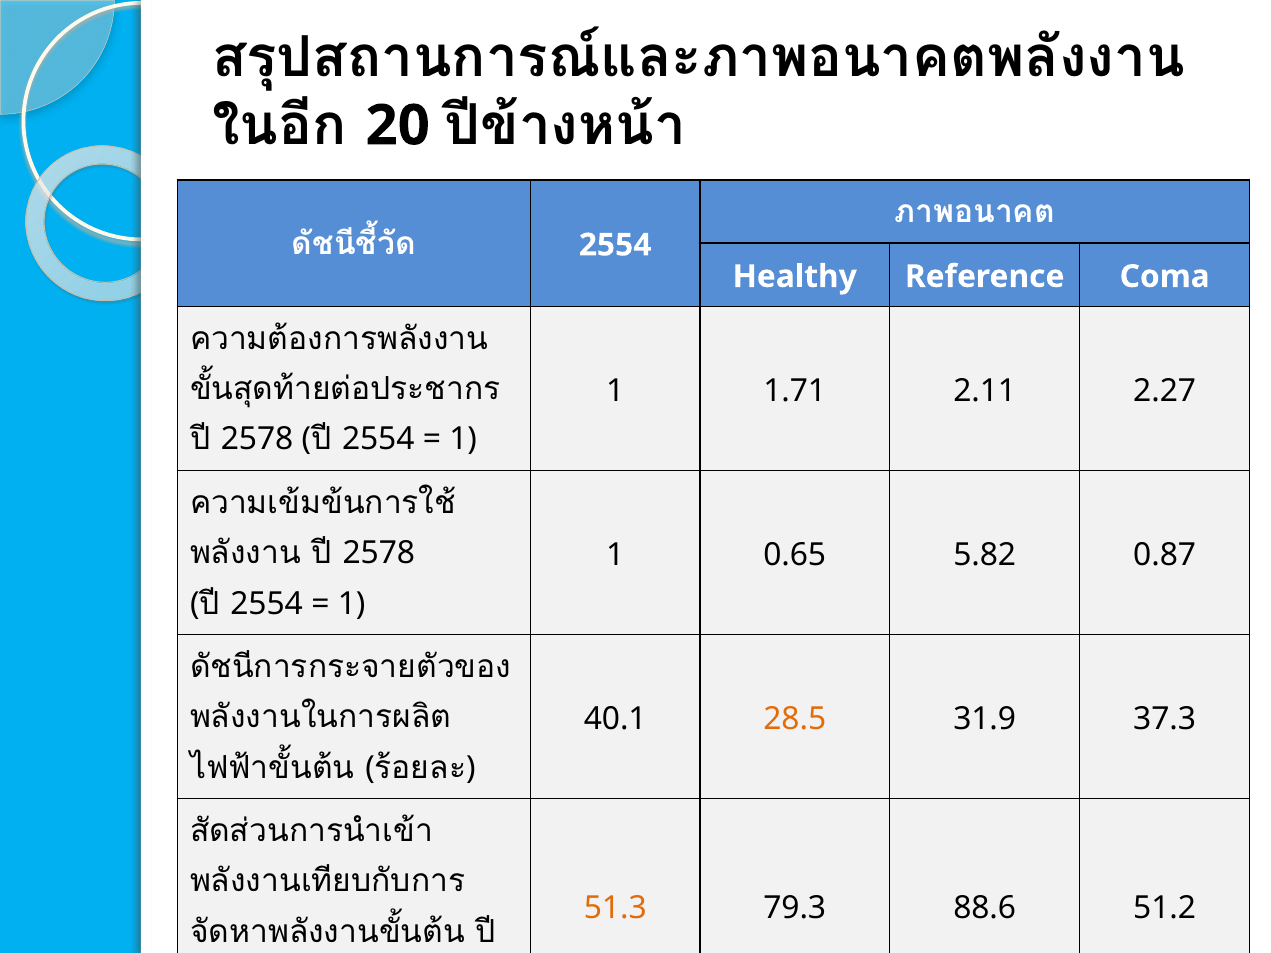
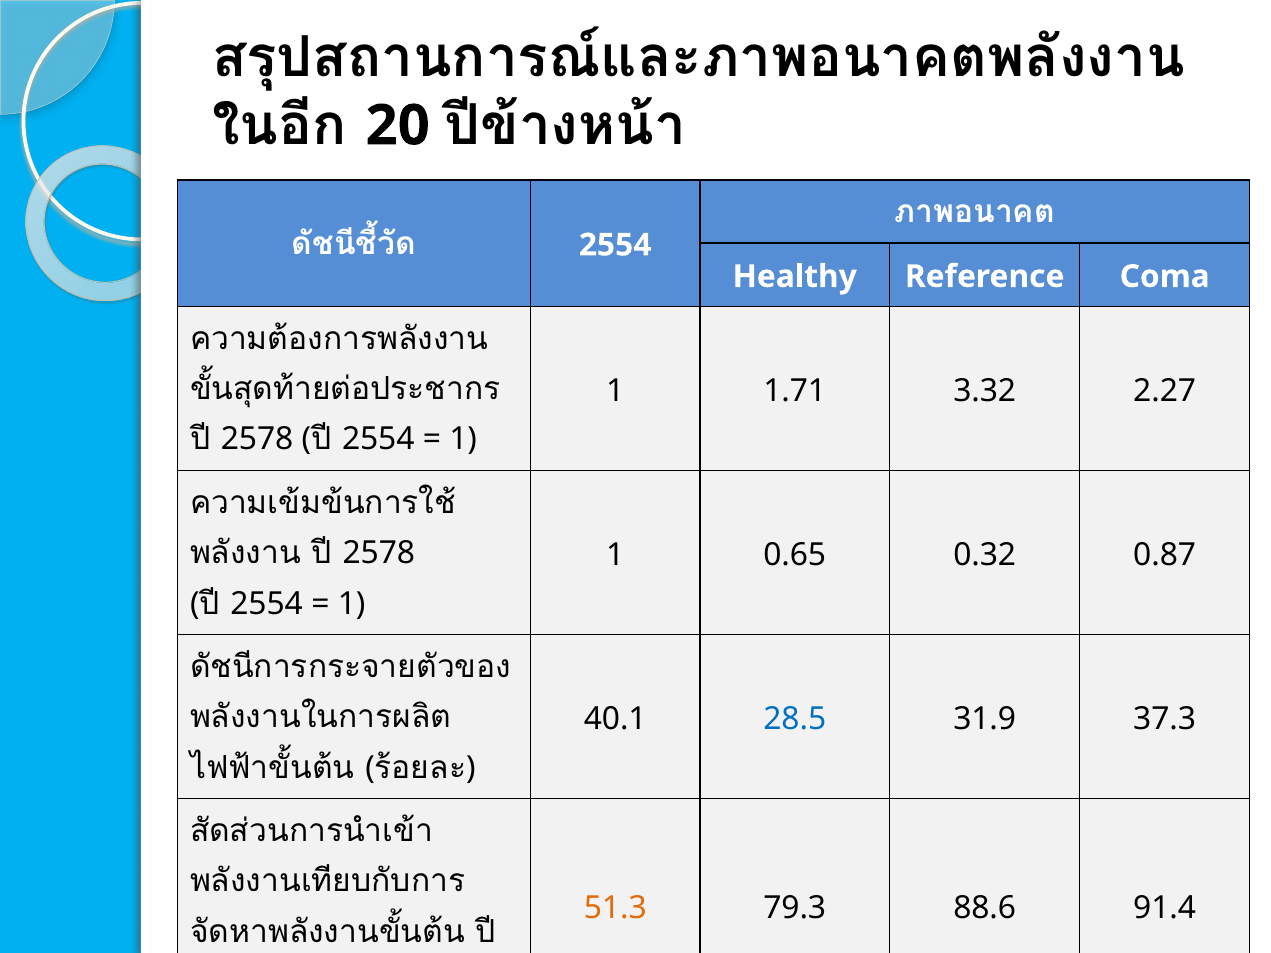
2.11: 2.11 -> 3.32
5.82: 5.82 -> 0.32
28.5 colour: orange -> blue
51.2: 51.2 -> 91.4
